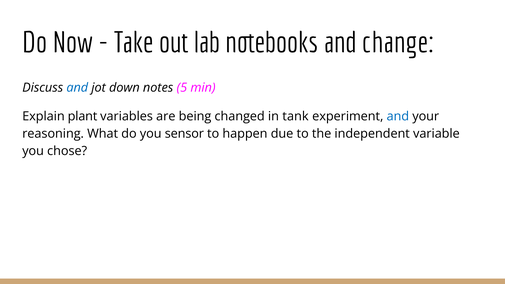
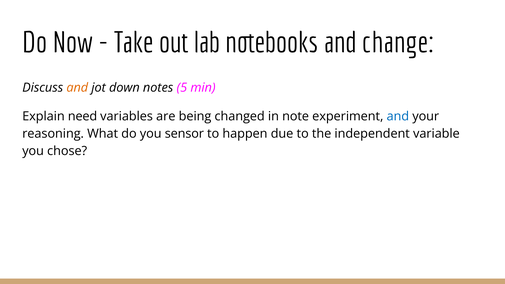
and at (77, 88) colour: blue -> orange
plant: plant -> need
tank: tank -> note
